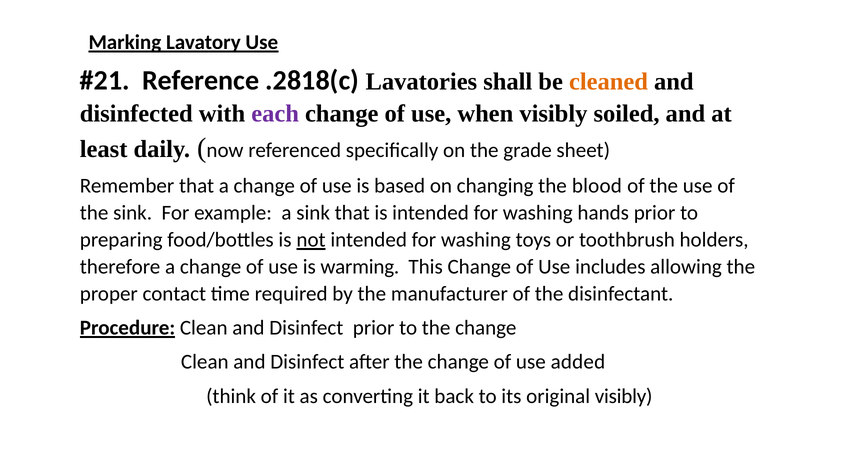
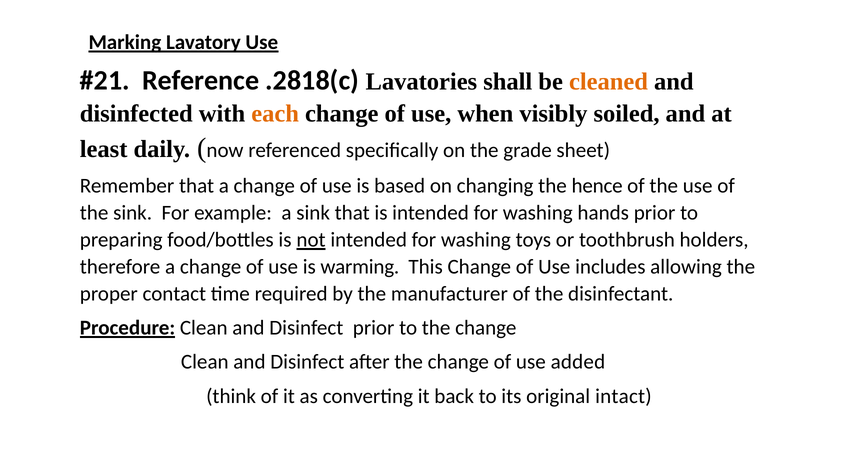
each colour: purple -> orange
blood: blood -> hence
original visibly: visibly -> intact
